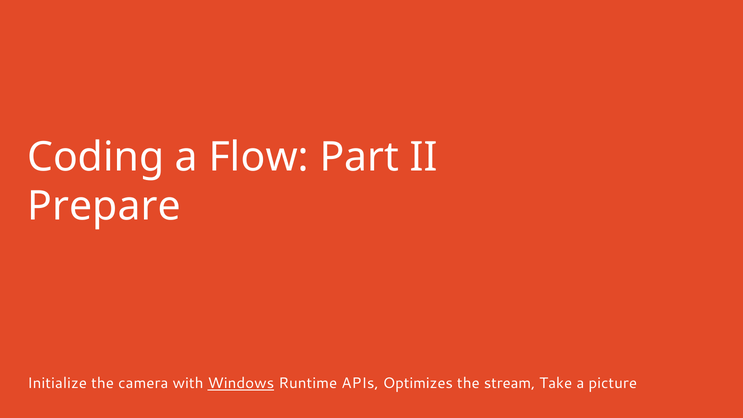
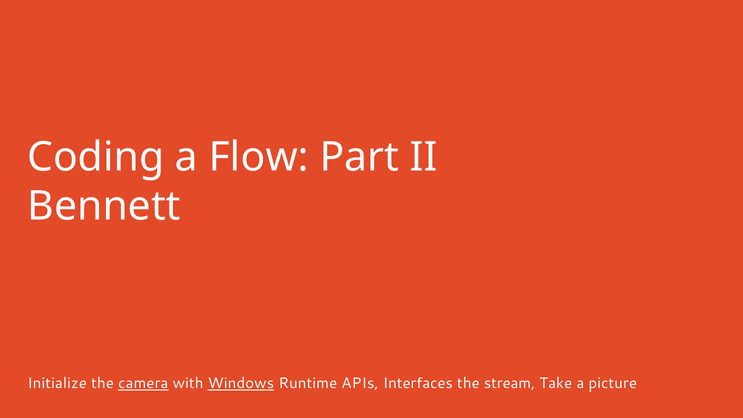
Prepare: Prepare -> Bennett
camera underline: none -> present
Optimizes: Optimizes -> Interfaces
